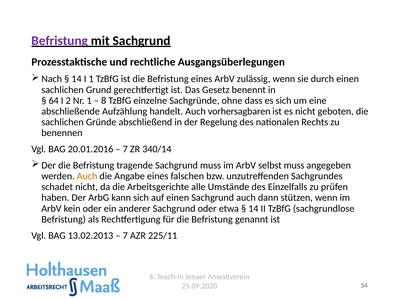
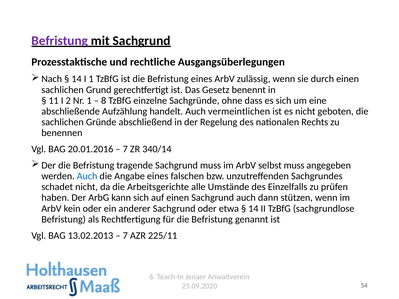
64: 64 -> 11
vorhersagbaren: vorhersagbaren -> vermeintlichen
Auch at (87, 176) colour: orange -> blue
